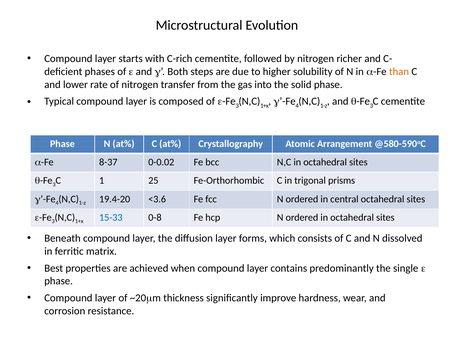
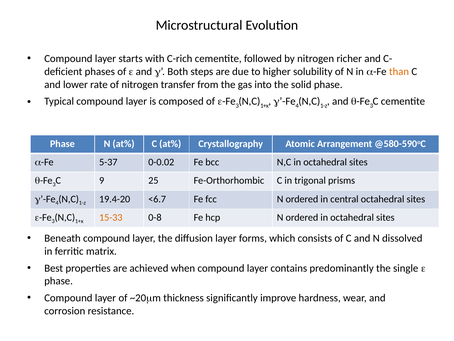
8-37: 8-37 -> 5-37
1: 1 -> 9
<3.6: <3.6 -> <6.7
15-33 colour: blue -> orange
